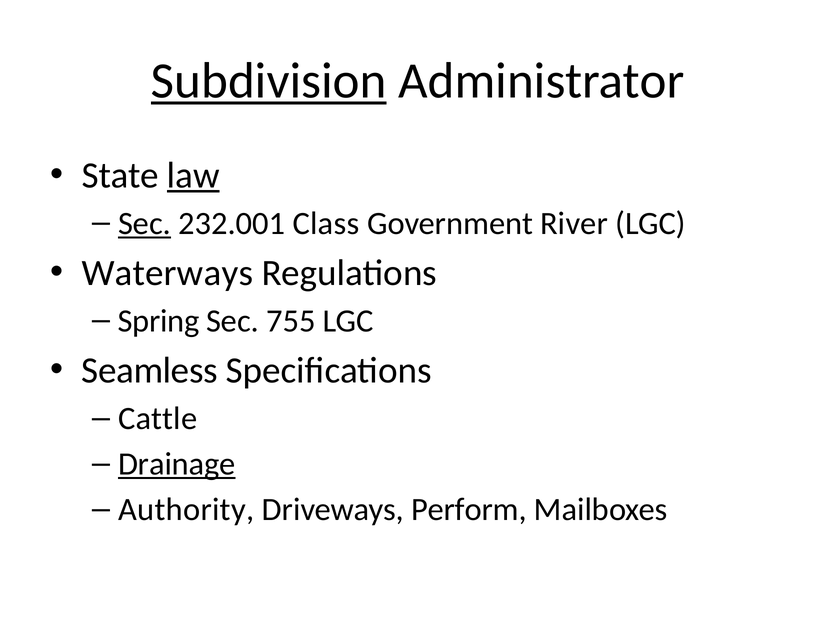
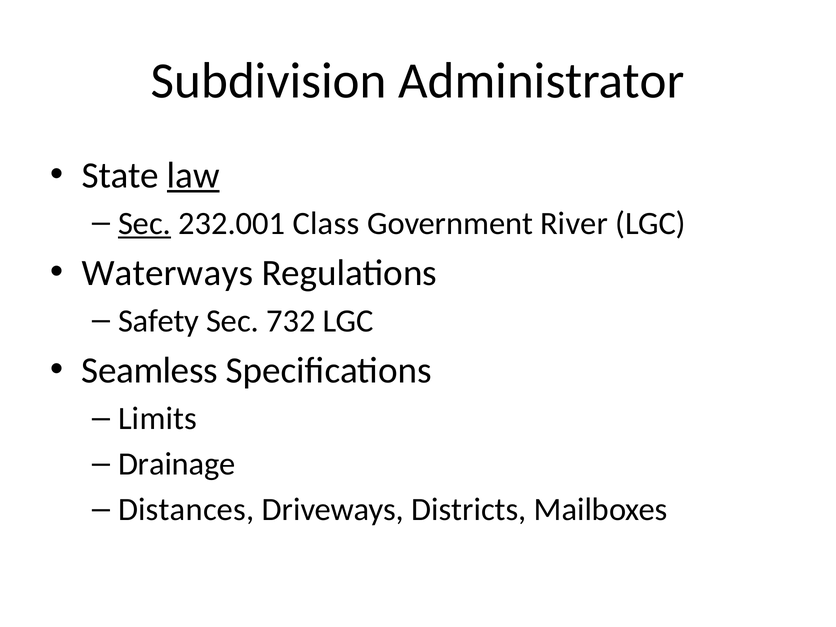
Subdivision underline: present -> none
Spring: Spring -> Safety
755: 755 -> 732
Cattle: Cattle -> Limits
Drainage underline: present -> none
Authority: Authority -> Distances
Perform: Perform -> Districts
